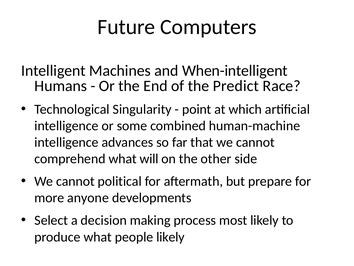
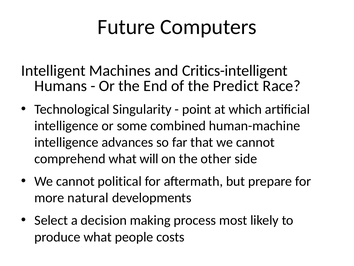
When-intelligent: When-intelligent -> Critics-intelligent
anyone: anyone -> natural
people likely: likely -> costs
